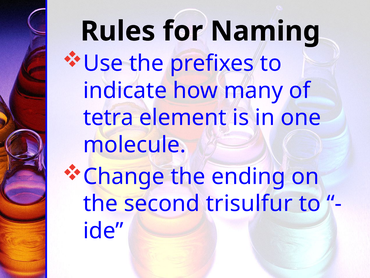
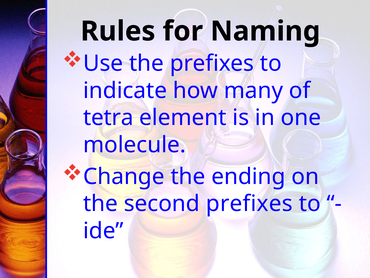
second trisulfur: trisulfur -> prefixes
